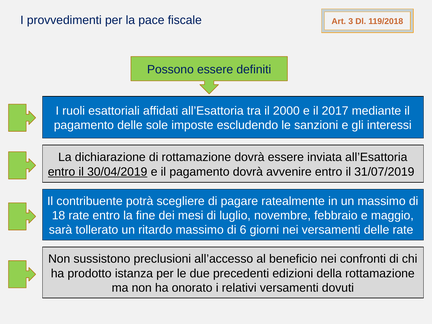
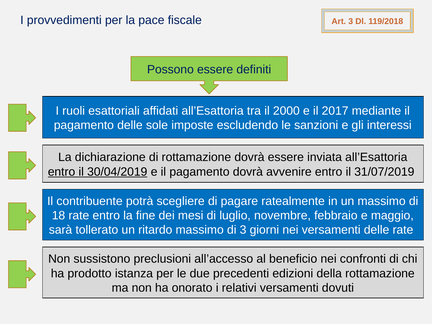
di 6: 6 -> 3
